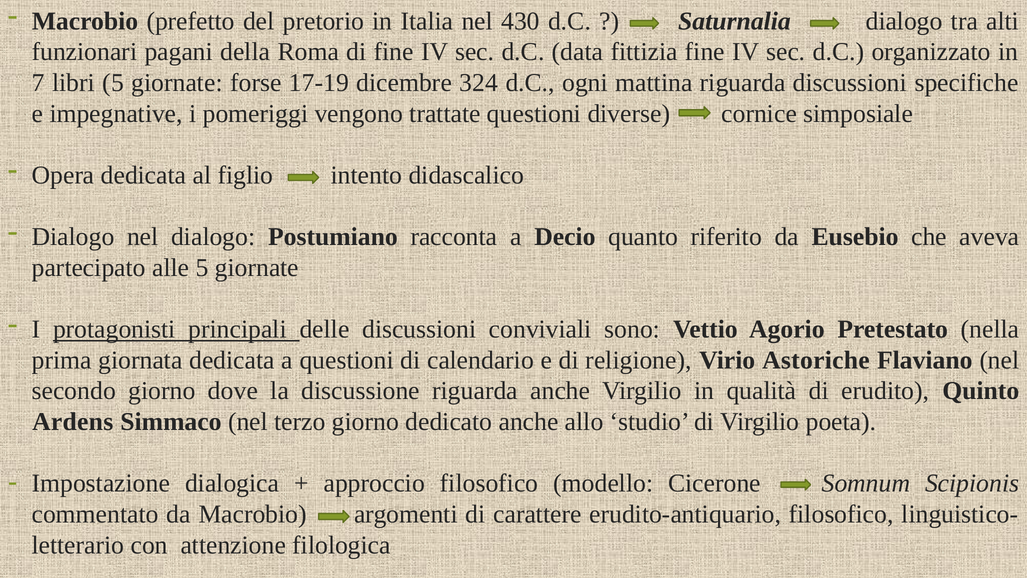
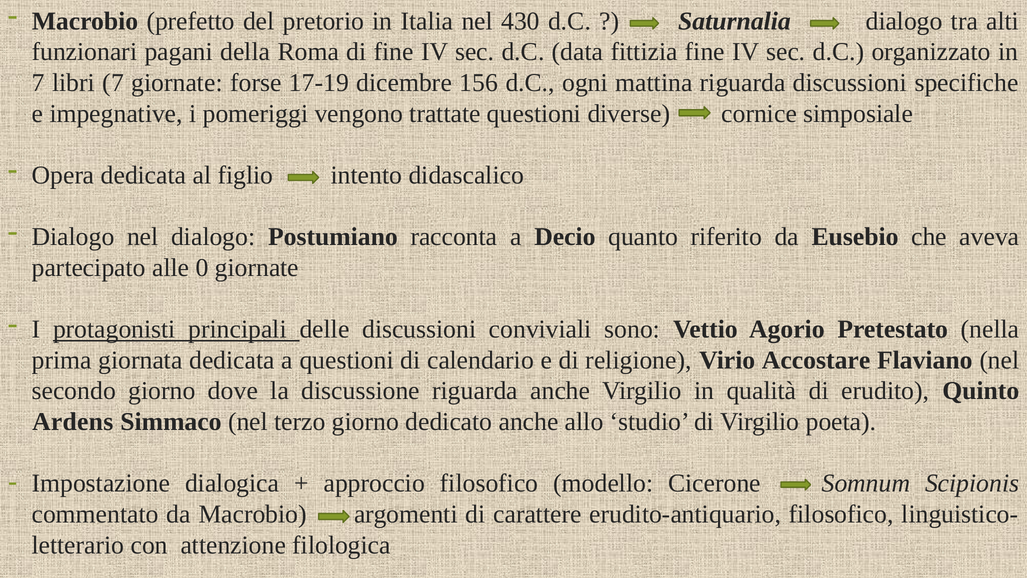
libri 5: 5 -> 7
324: 324 -> 156
alle 5: 5 -> 0
Astoriche: Astoriche -> Accostare
